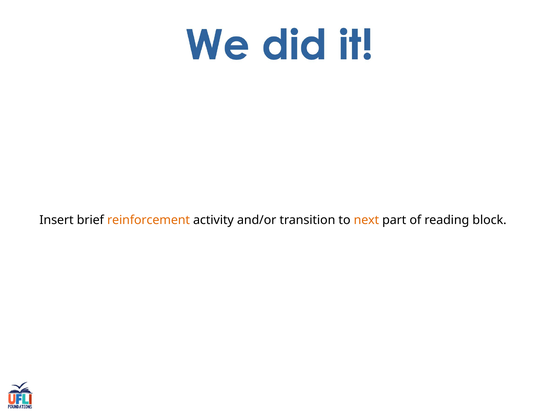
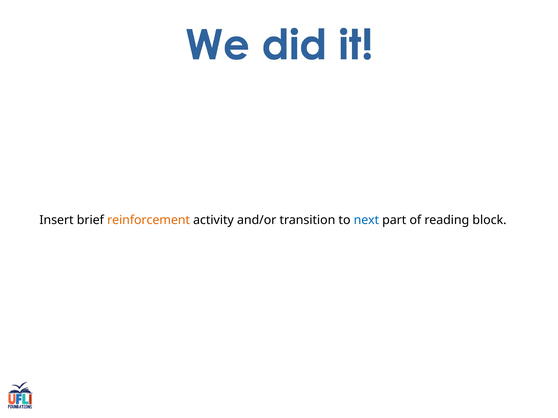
next colour: orange -> blue
